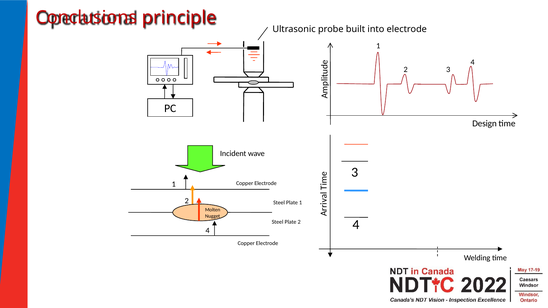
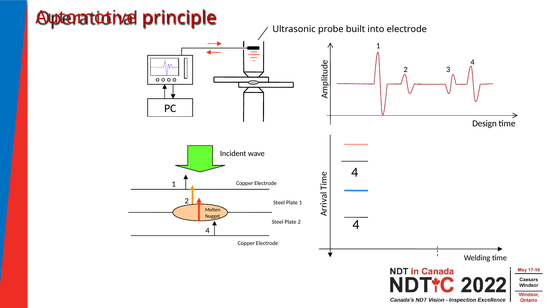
Conclusions: Conclusions -> Automotive
3 at (355, 173): 3 -> 4
